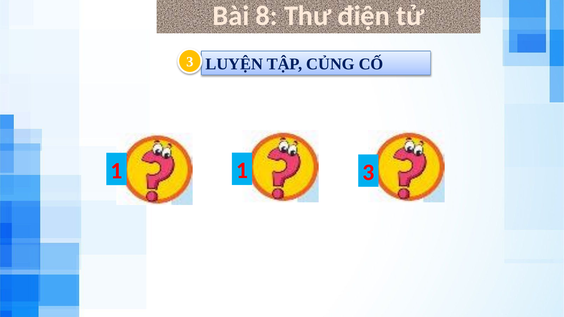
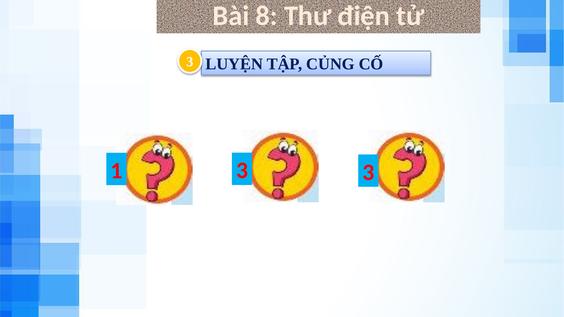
1 1: 1 -> 3
